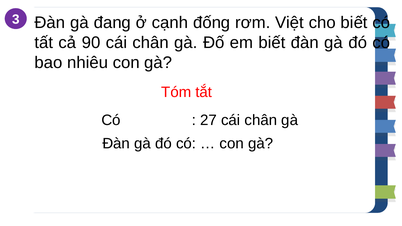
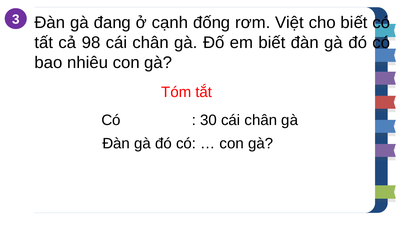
90: 90 -> 98
27: 27 -> 30
